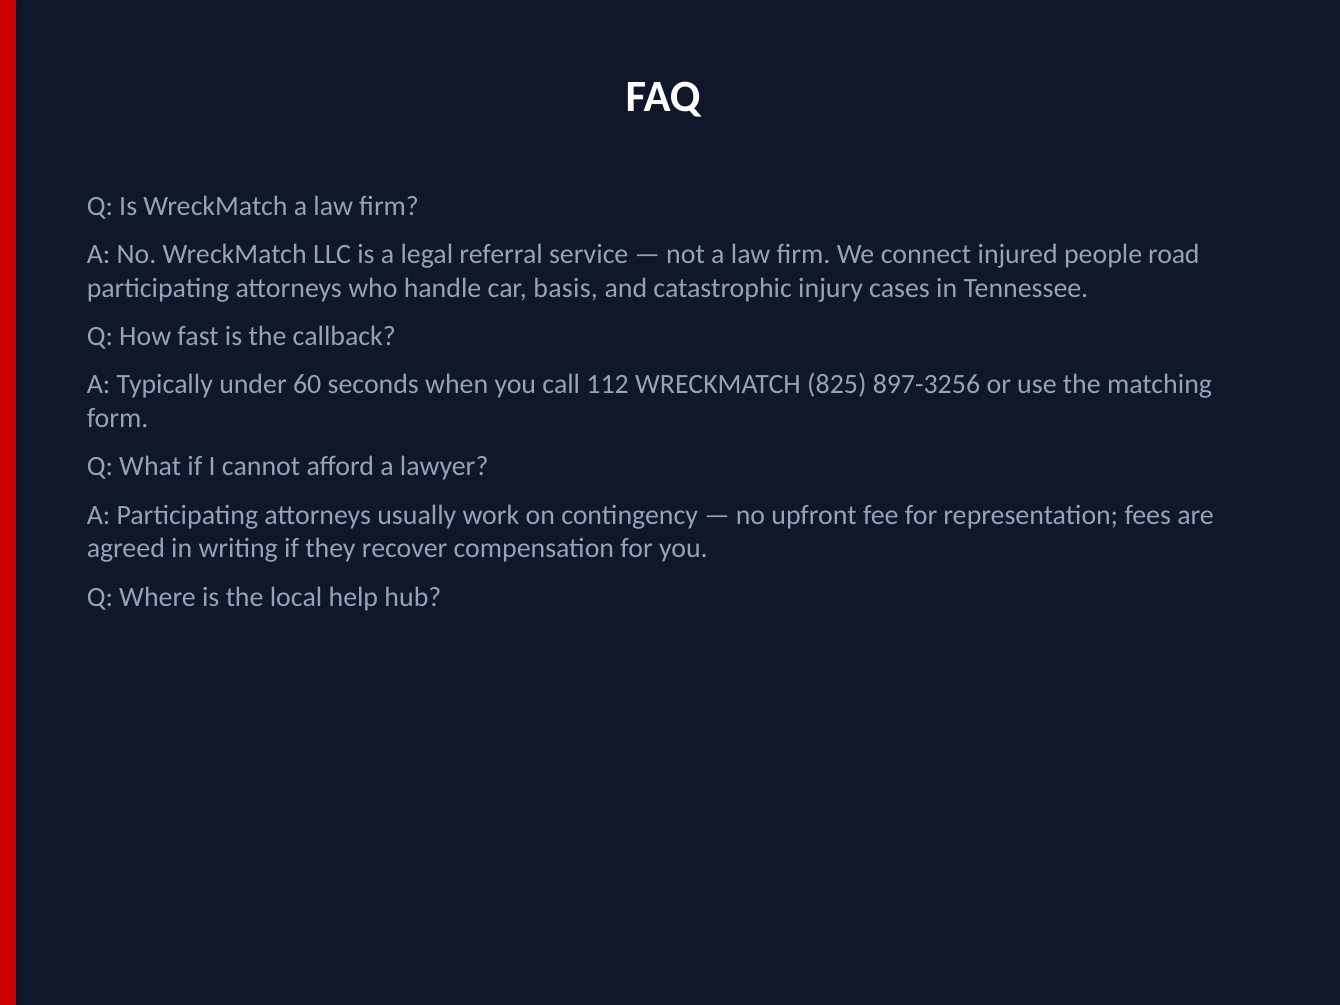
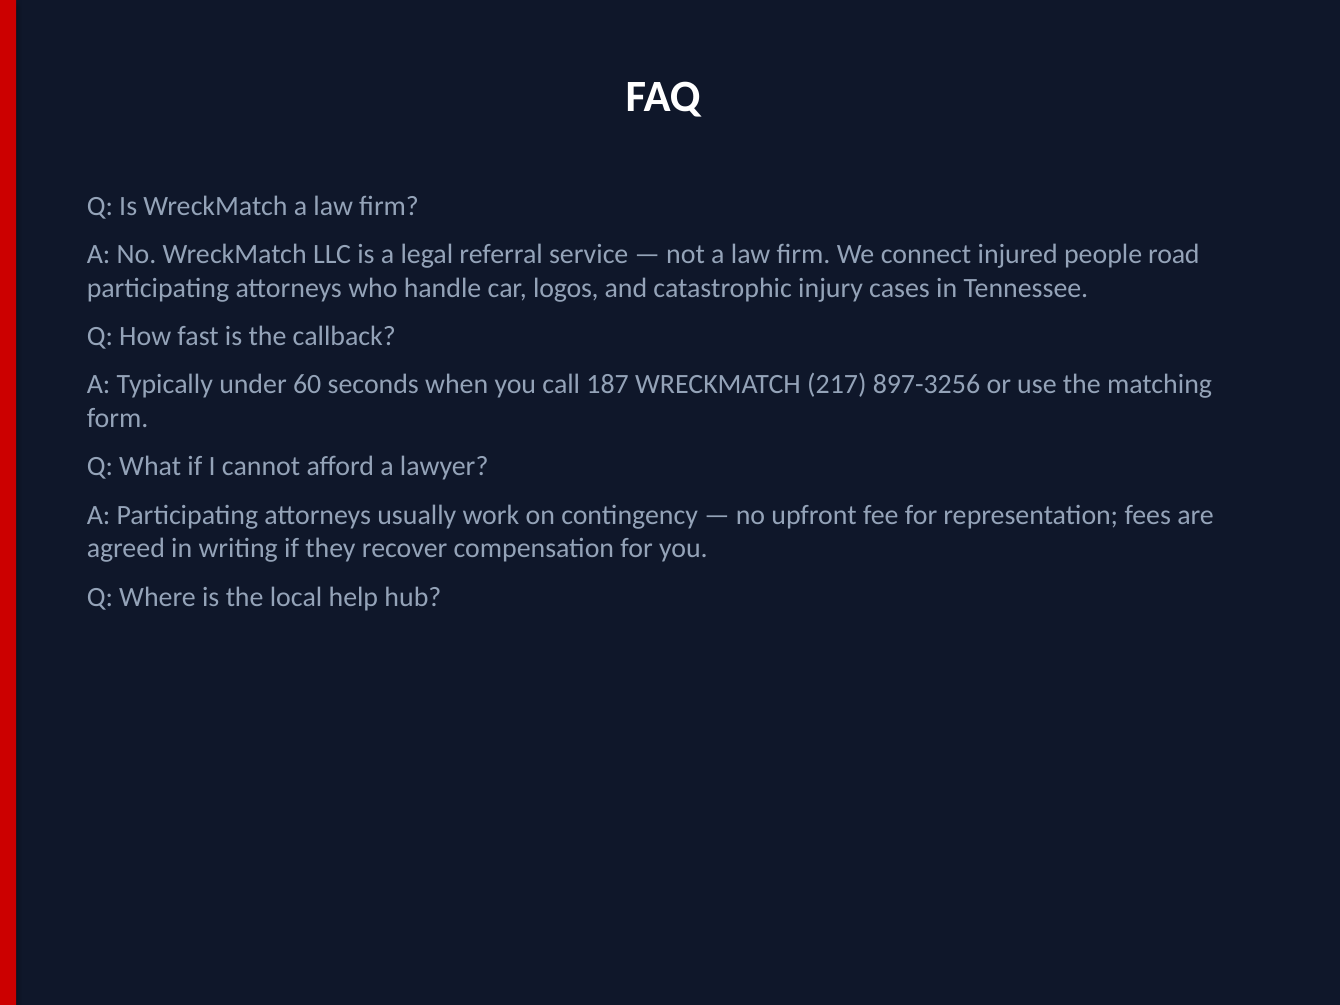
basis: basis -> logos
112: 112 -> 187
825: 825 -> 217
